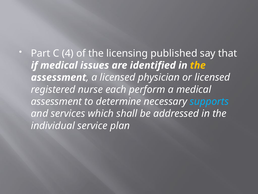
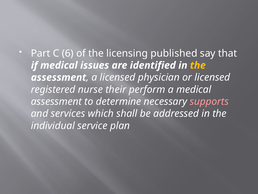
4: 4 -> 6
each: each -> their
supports colour: light blue -> pink
